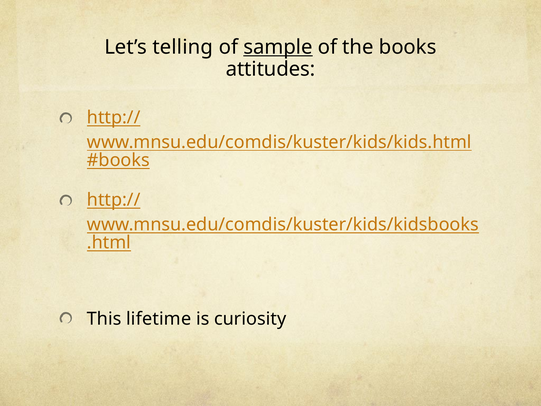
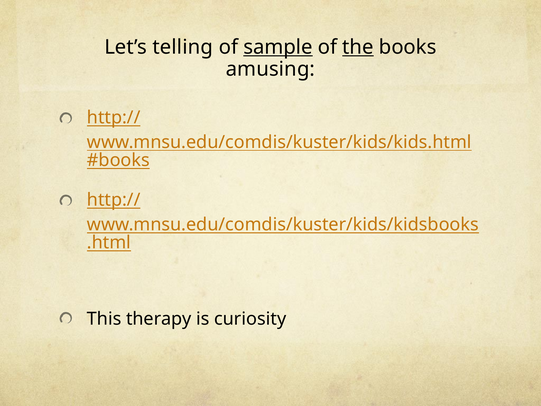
the underline: none -> present
attitudes: attitudes -> amusing
lifetime: lifetime -> therapy
